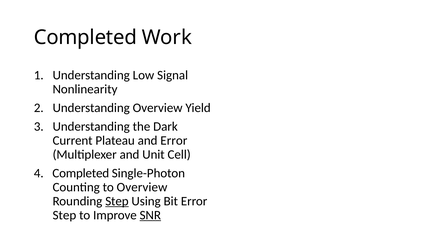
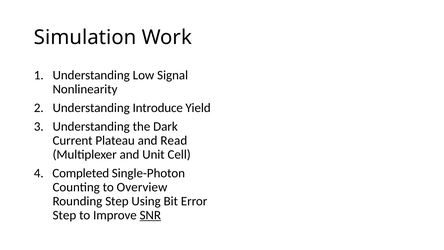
Completed at (85, 37): Completed -> Simulation
Understanding Overview: Overview -> Introduce
and Error: Error -> Read
Step at (117, 201) underline: present -> none
